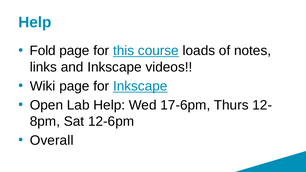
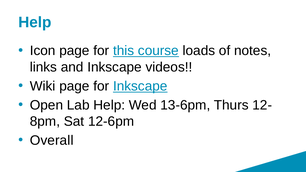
Fold: Fold -> Icon
17-6pm: 17-6pm -> 13-6pm
